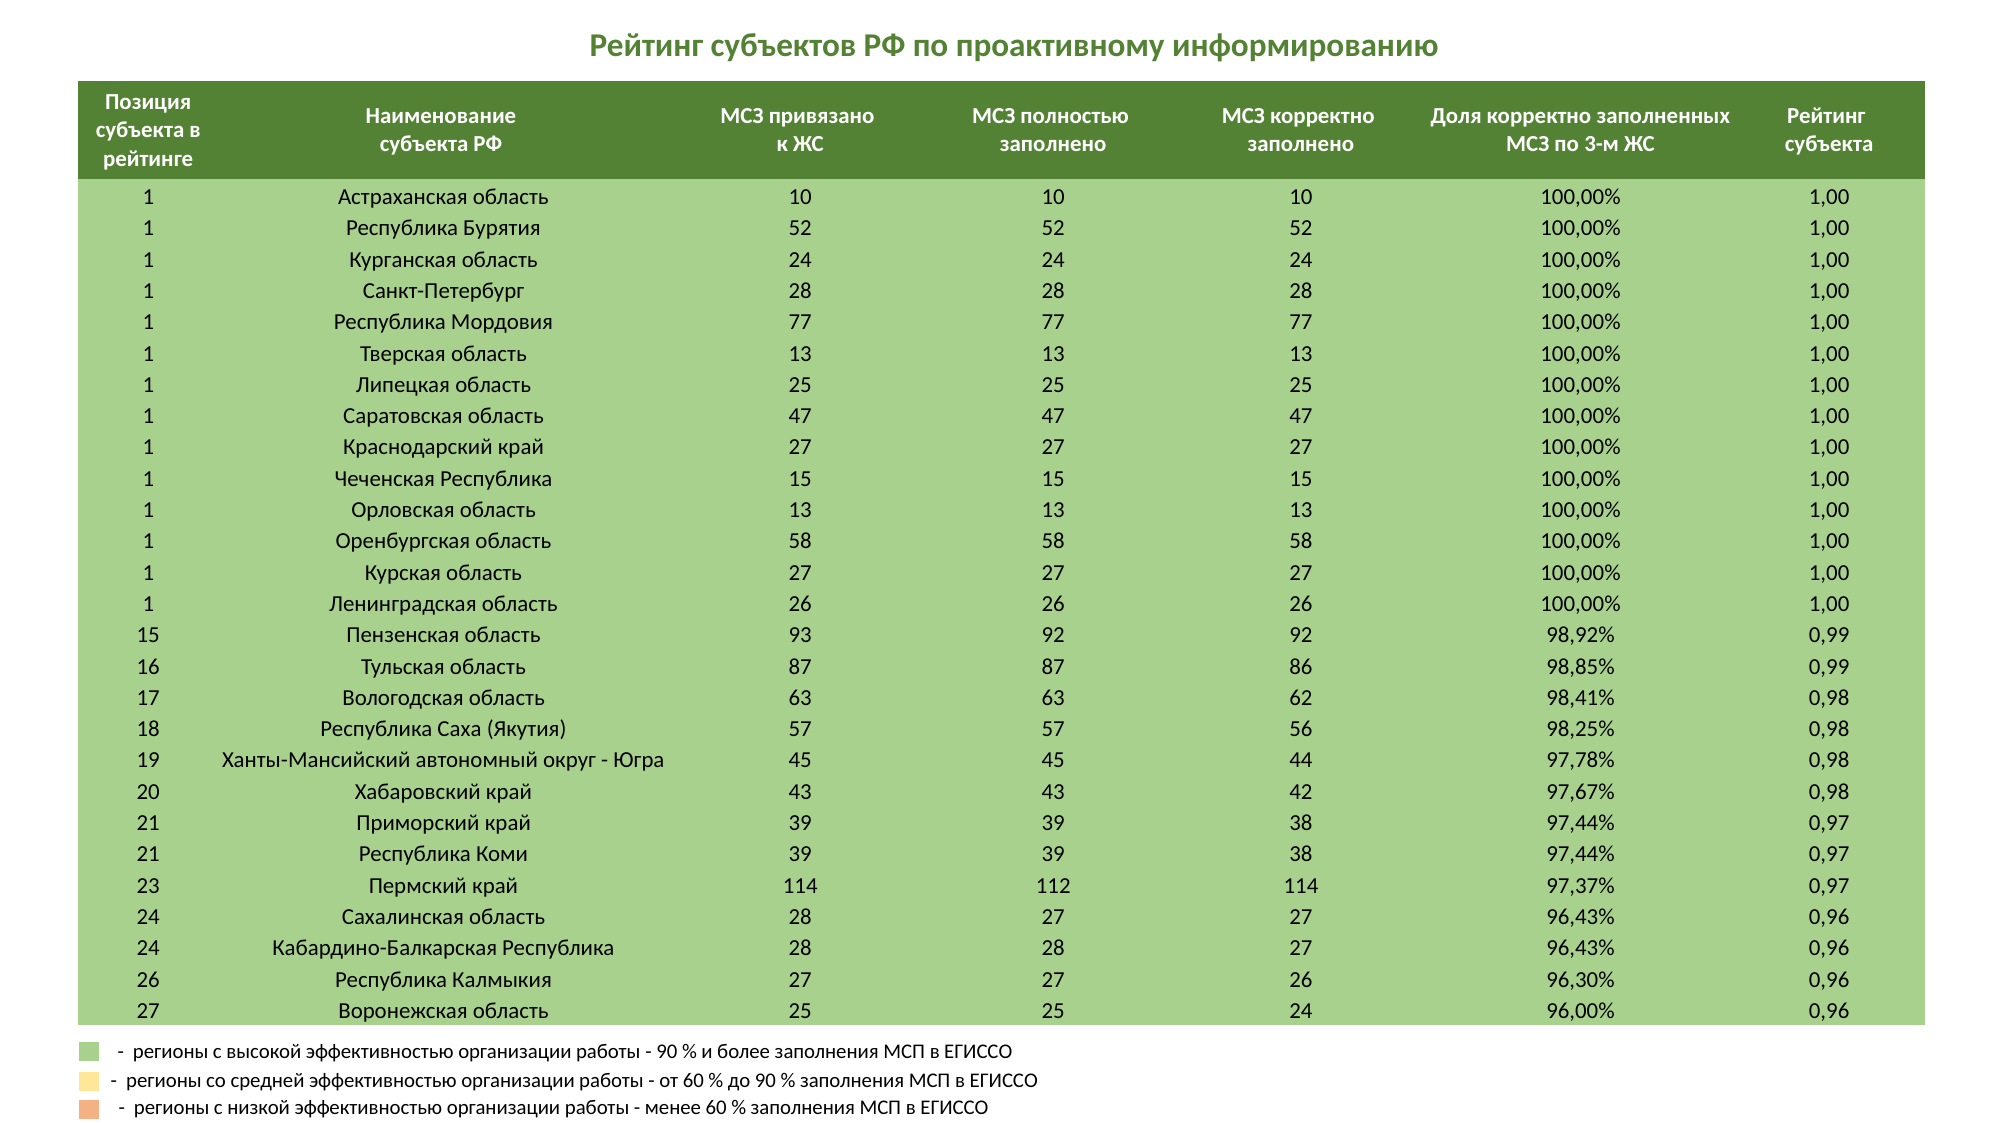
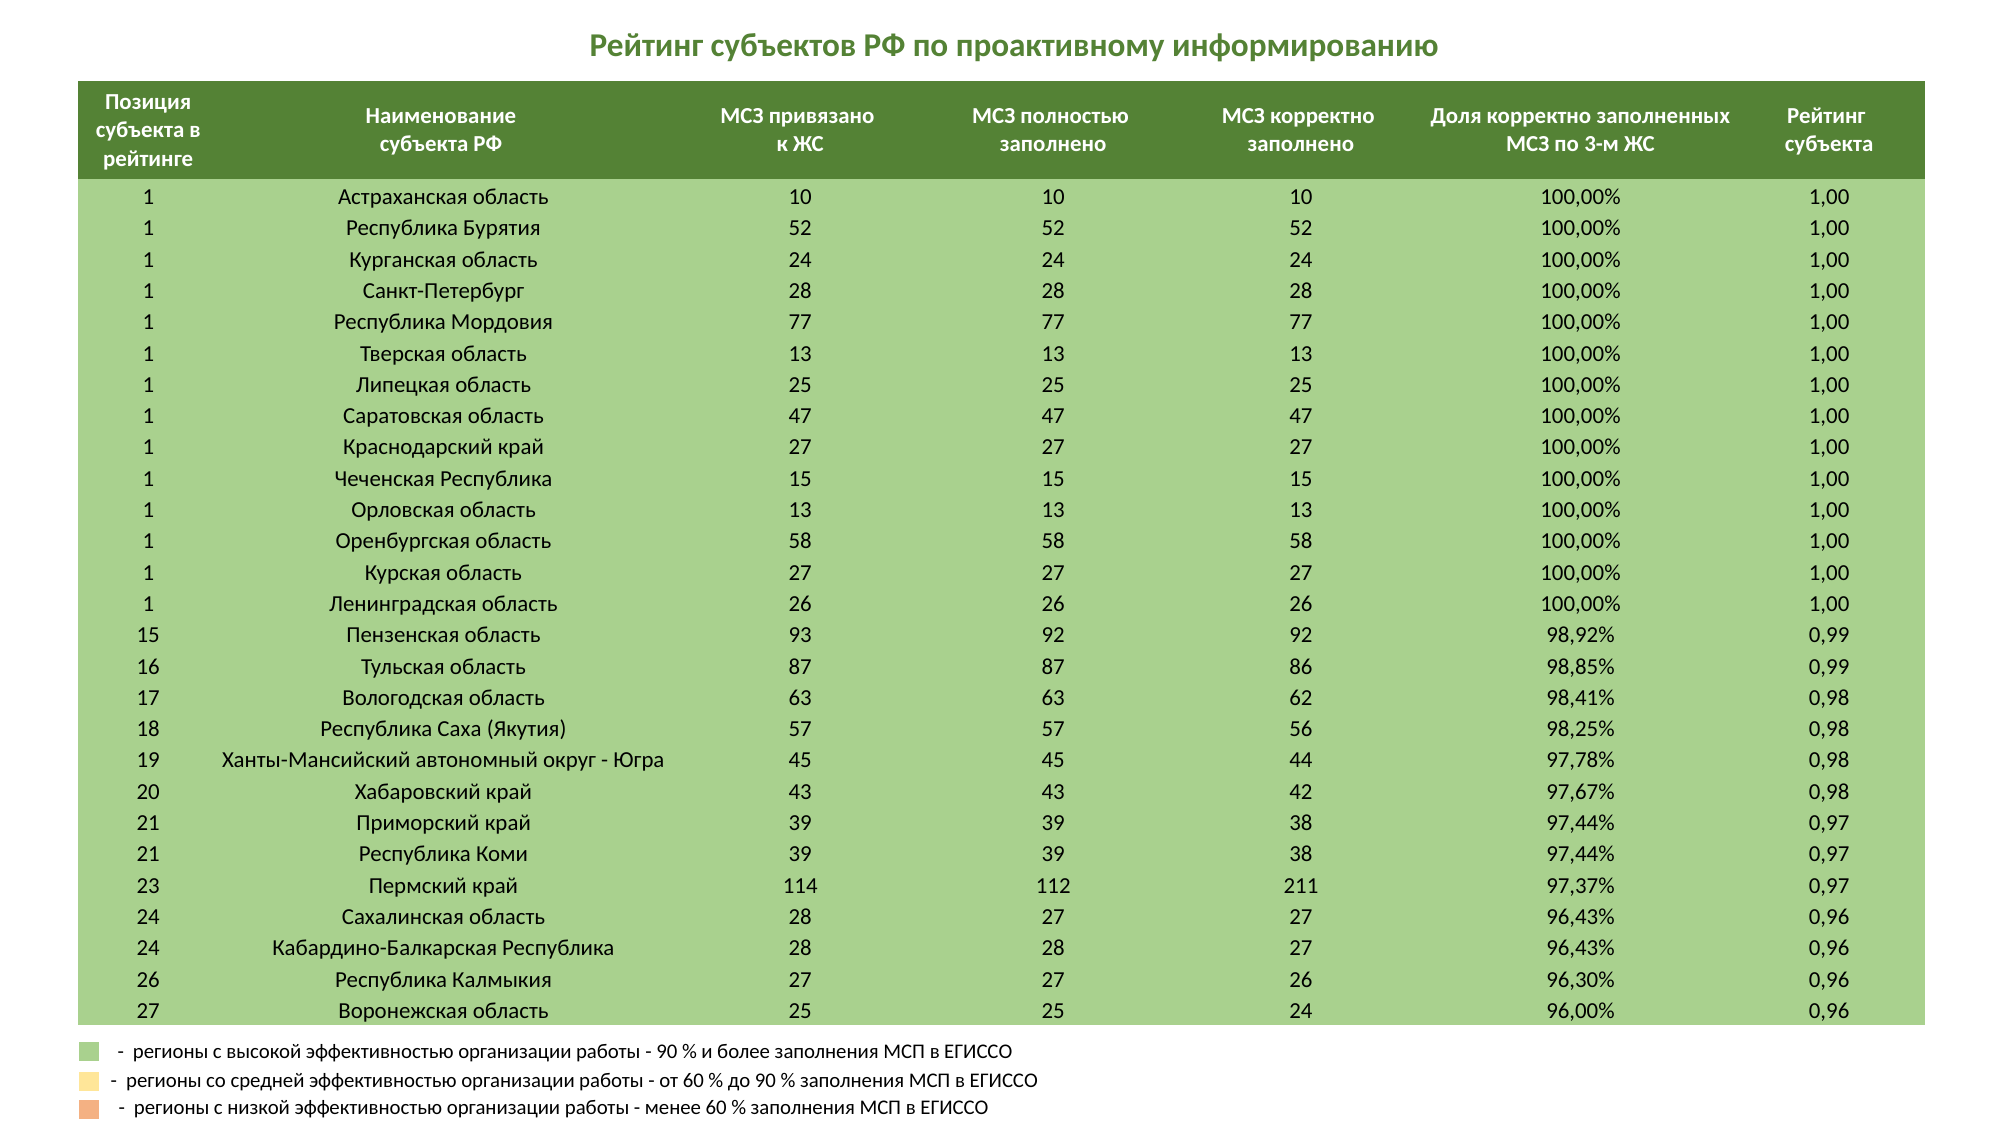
112 114: 114 -> 211
